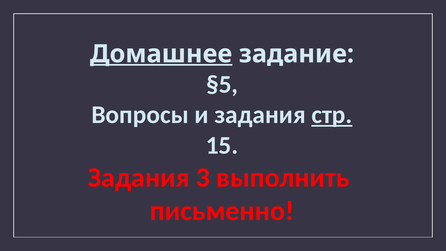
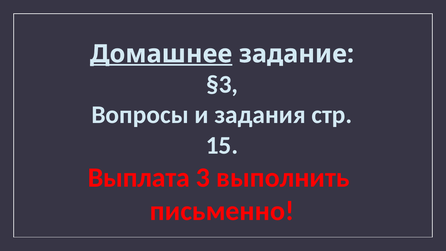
§5: §5 -> §3
стр underline: present -> none
Задания at (139, 177): Задания -> Выплата
